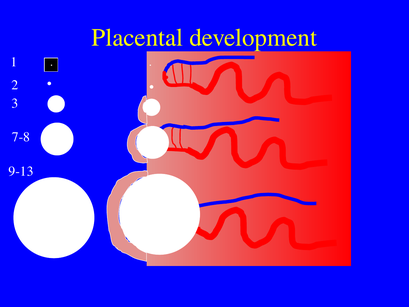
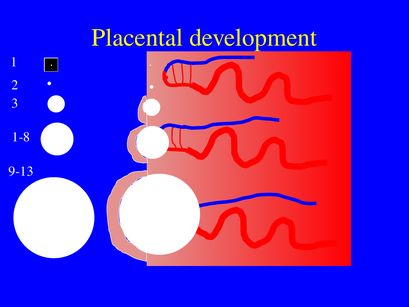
7-8: 7-8 -> 1-8
